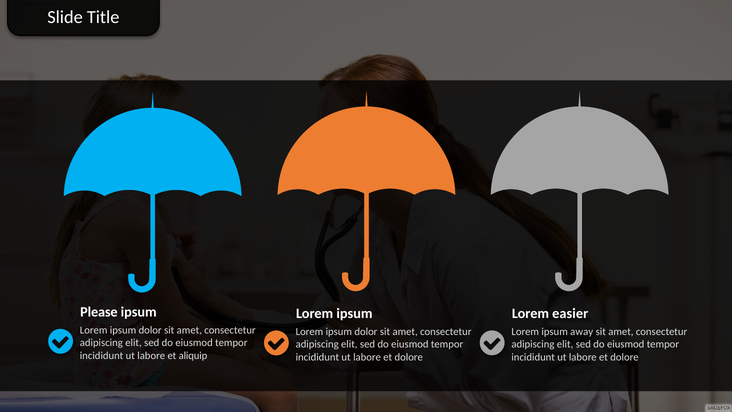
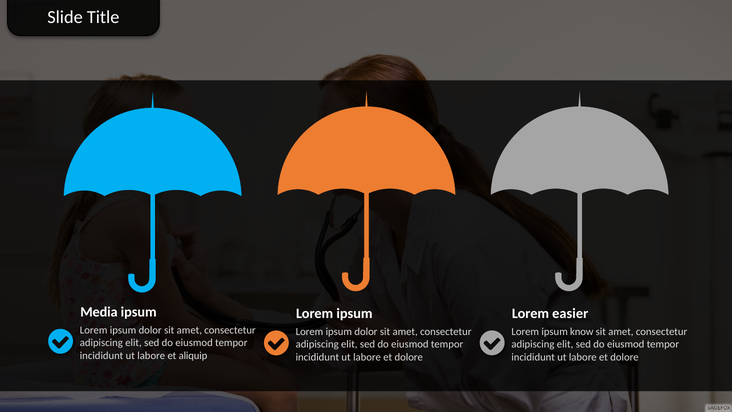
Please: Please -> Media
away: away -> know
